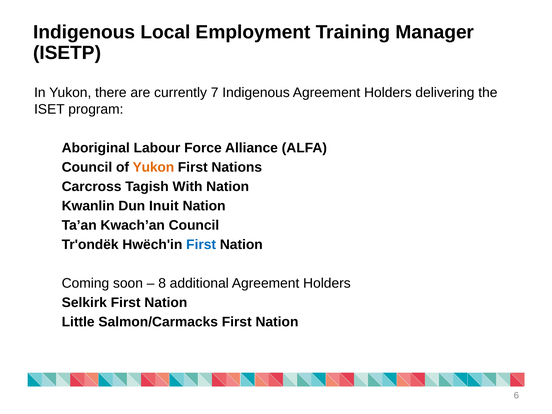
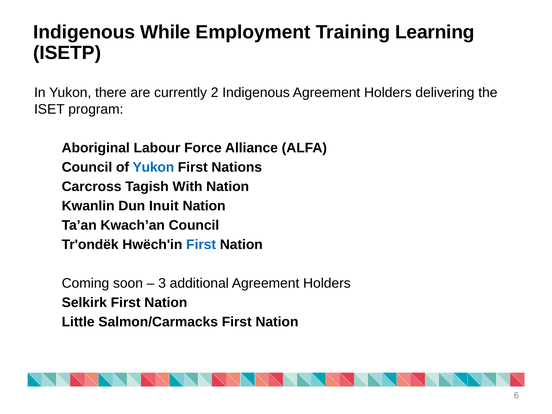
Local: Local -> While
Manager: Manager -> Learning
7: 7 -> 2
Yukon at (153, 167) colour: orange -> blue
8: 8 -> 3
